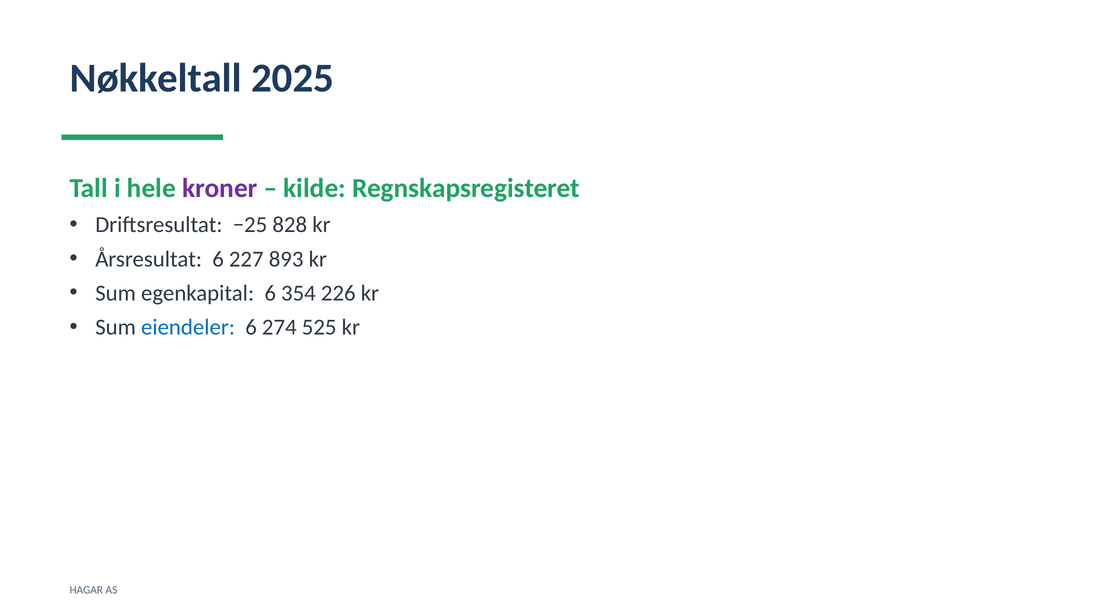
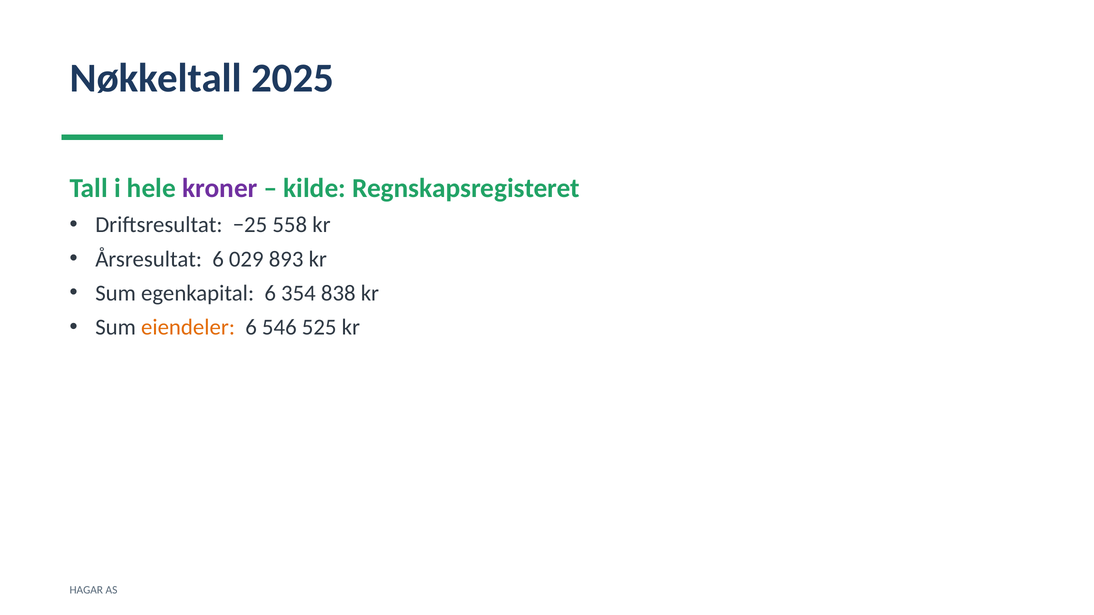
828: 828 -> 558
227: 227 -> 029
226: 226 -> 838
eiendeler colour: blue -> orange
274: 274 -> 546
